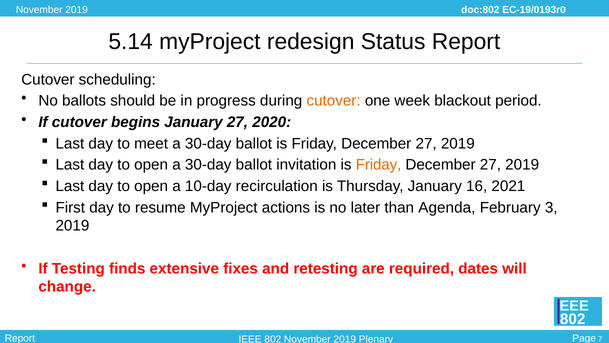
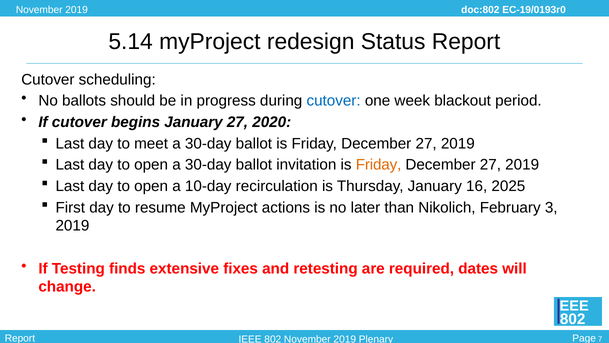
cutover at (334, 101) colour: orange -> blue
2021: 2021 -> 2025
Agenda: Agenda -> Nikolich
